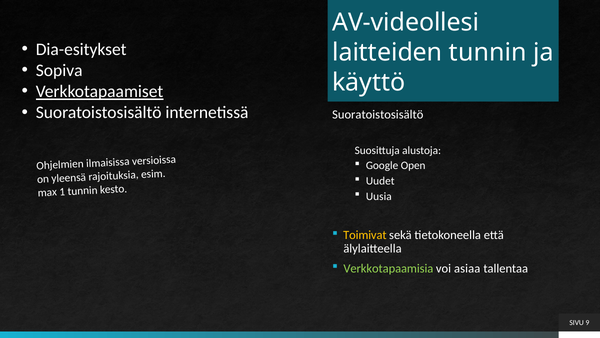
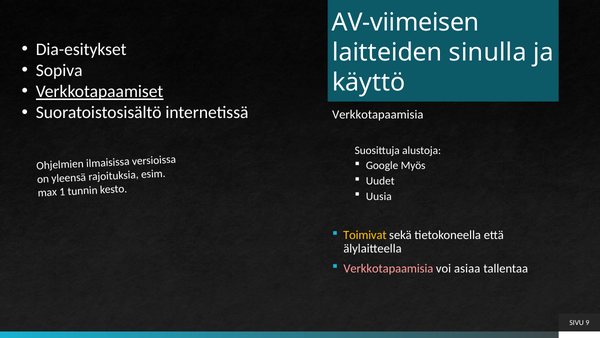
AV-videollesi: AV-videollesi -> AV-viimeisen
laitteiden tunnin: tunnin -> sinulla
Suoratoistosisältö at (378, 115): Suoratoistosisältö -> Verkkotapaamisia
Open: Open -> Myös
Verkkotapaamisia at (388, 268) colour: light green -> pink
